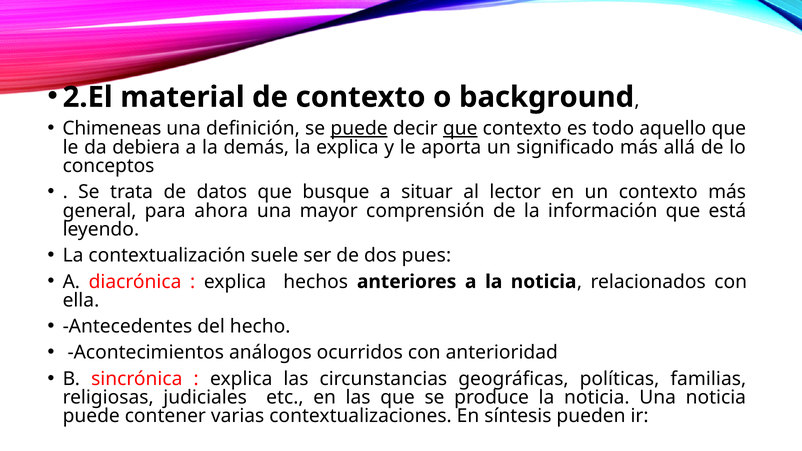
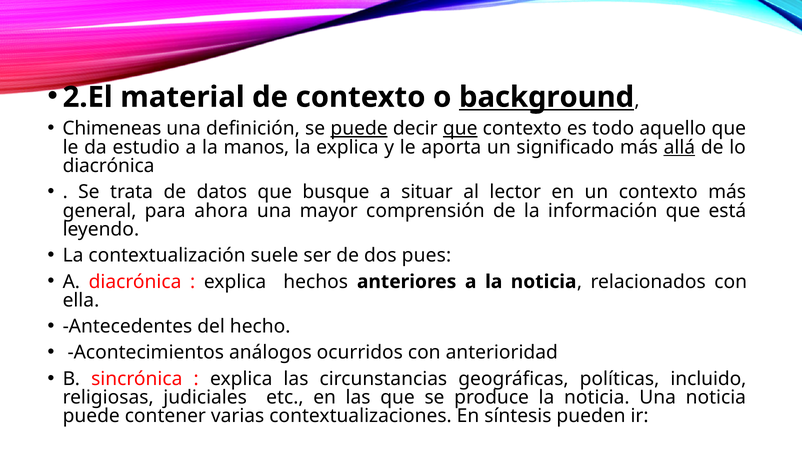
background underline: none -> present
debiera: debiera -> estudio
demás: demás -> manos
allá underline: none -> present
conceptos at (109, 166): conceptos -> diacrónica
familias: familias -> incluido
